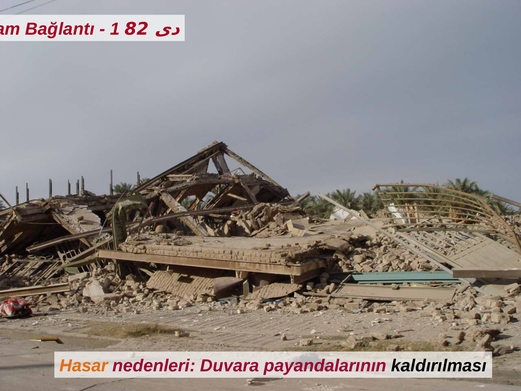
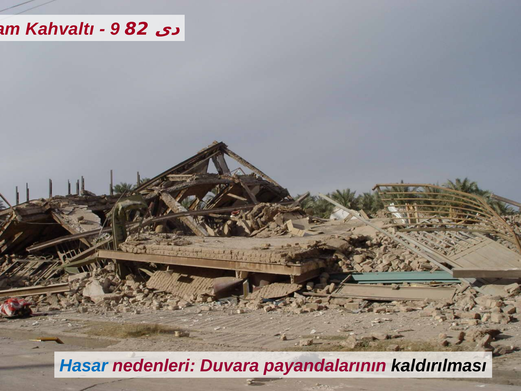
Bağlantı: Bağlantı -> Kahvaltı
1: 1 -> 9
Hasar colour: orange -> blue
